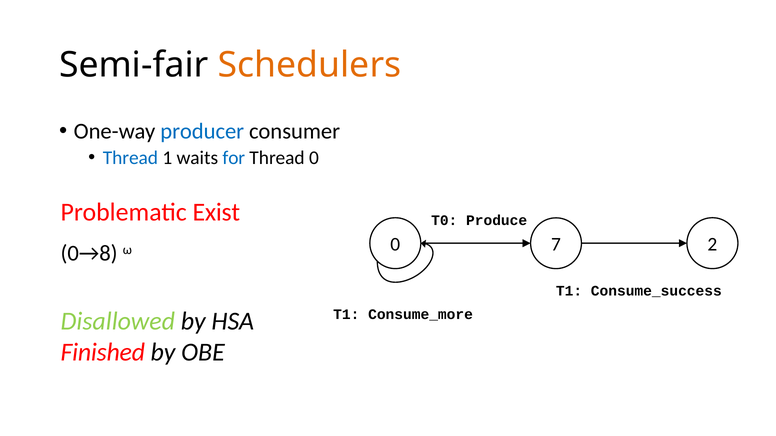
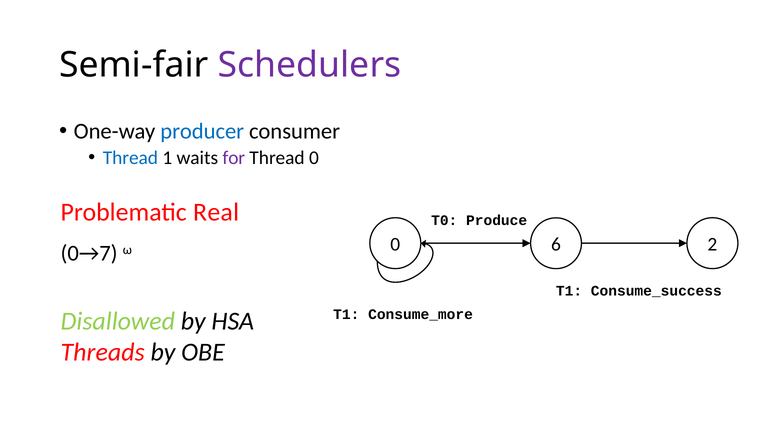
Schedulers colour: orange -> purple
for colour: blue -> purple
Exist: Exist -> Real
7: 7 -> 6
0→8: 0→8 -> 0→7
Finished: Finished -> Threads
